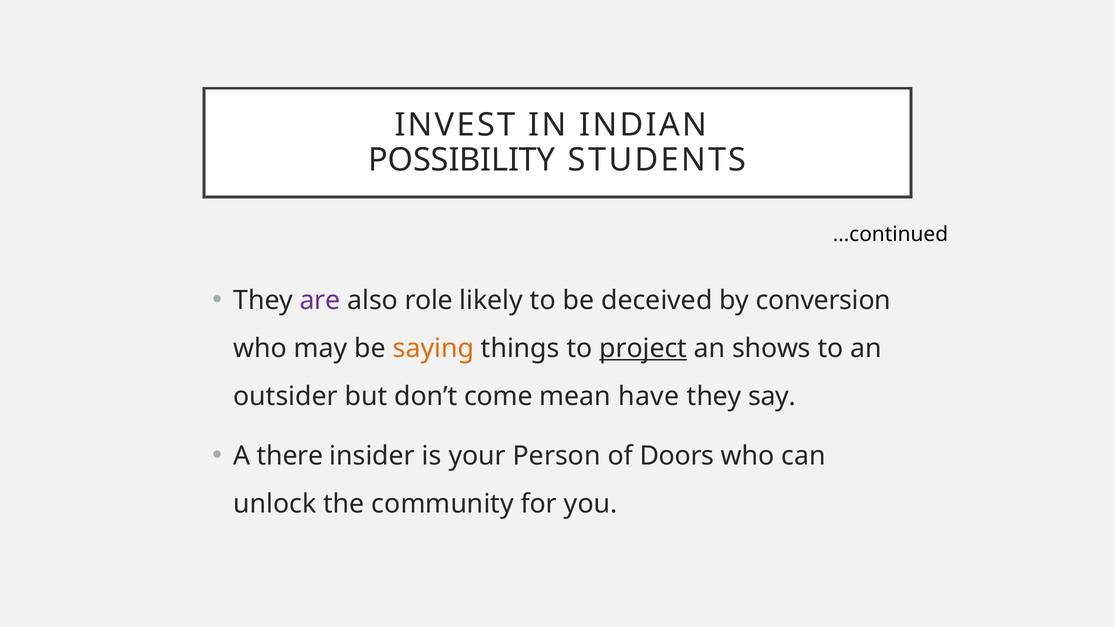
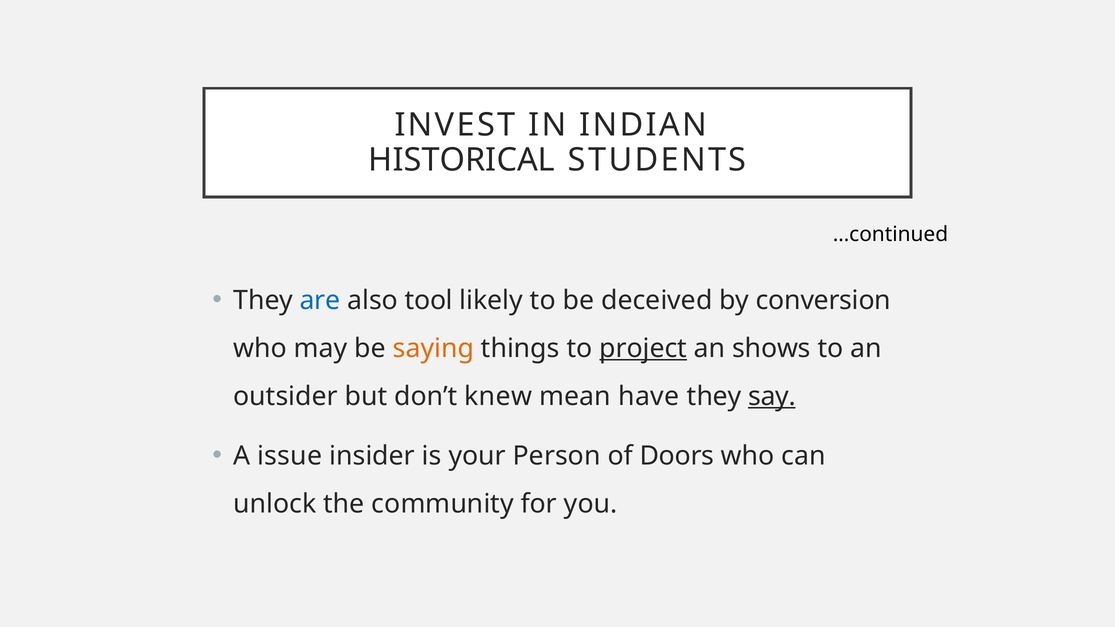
POSSIBILITY: POSSIBILITY -> HISTORICAL
are colour: purple -> blue
role: role -> tool
come: come -> knew
say underline: none -> present
there: there -> issue
